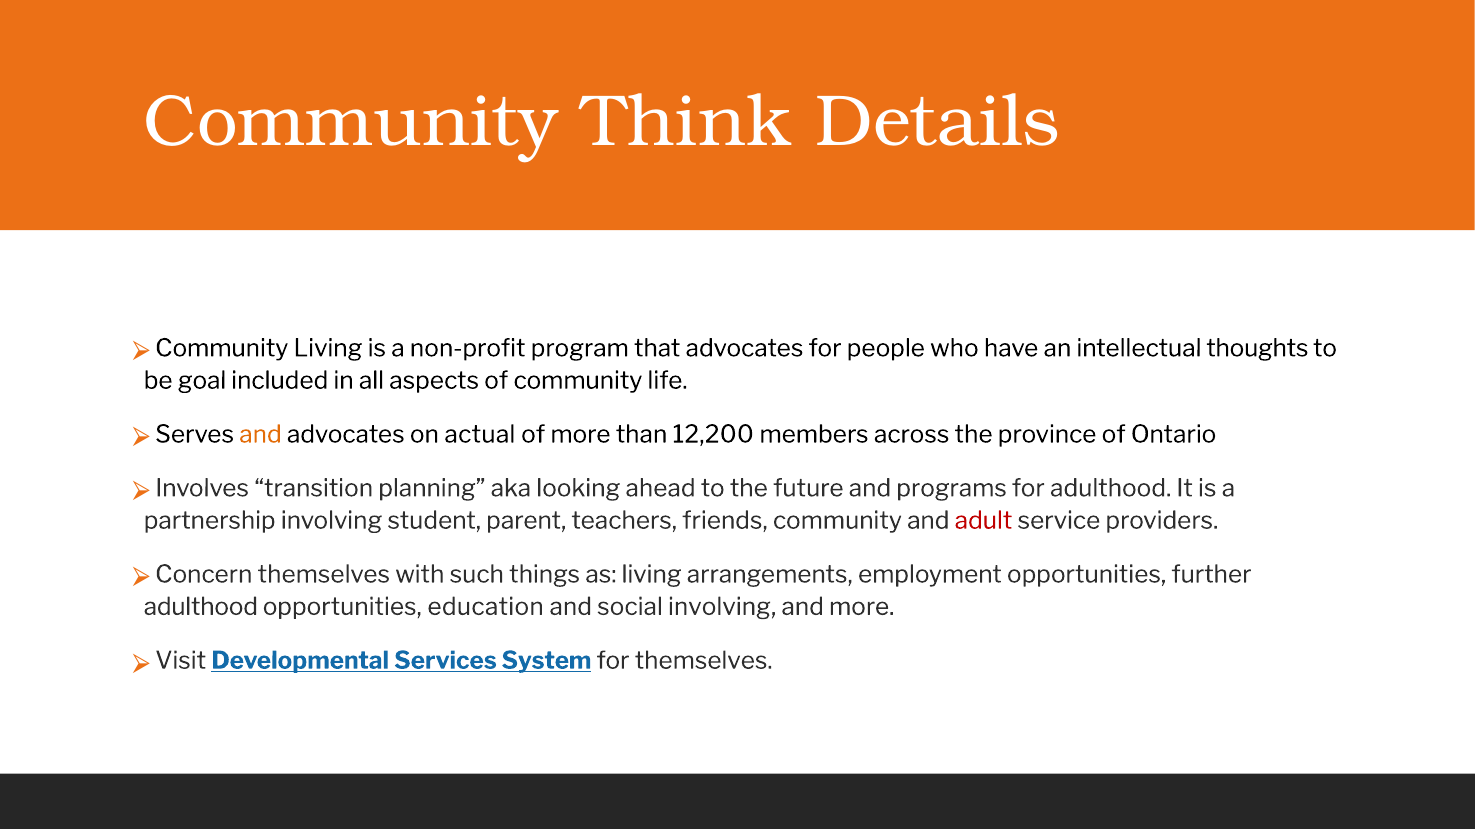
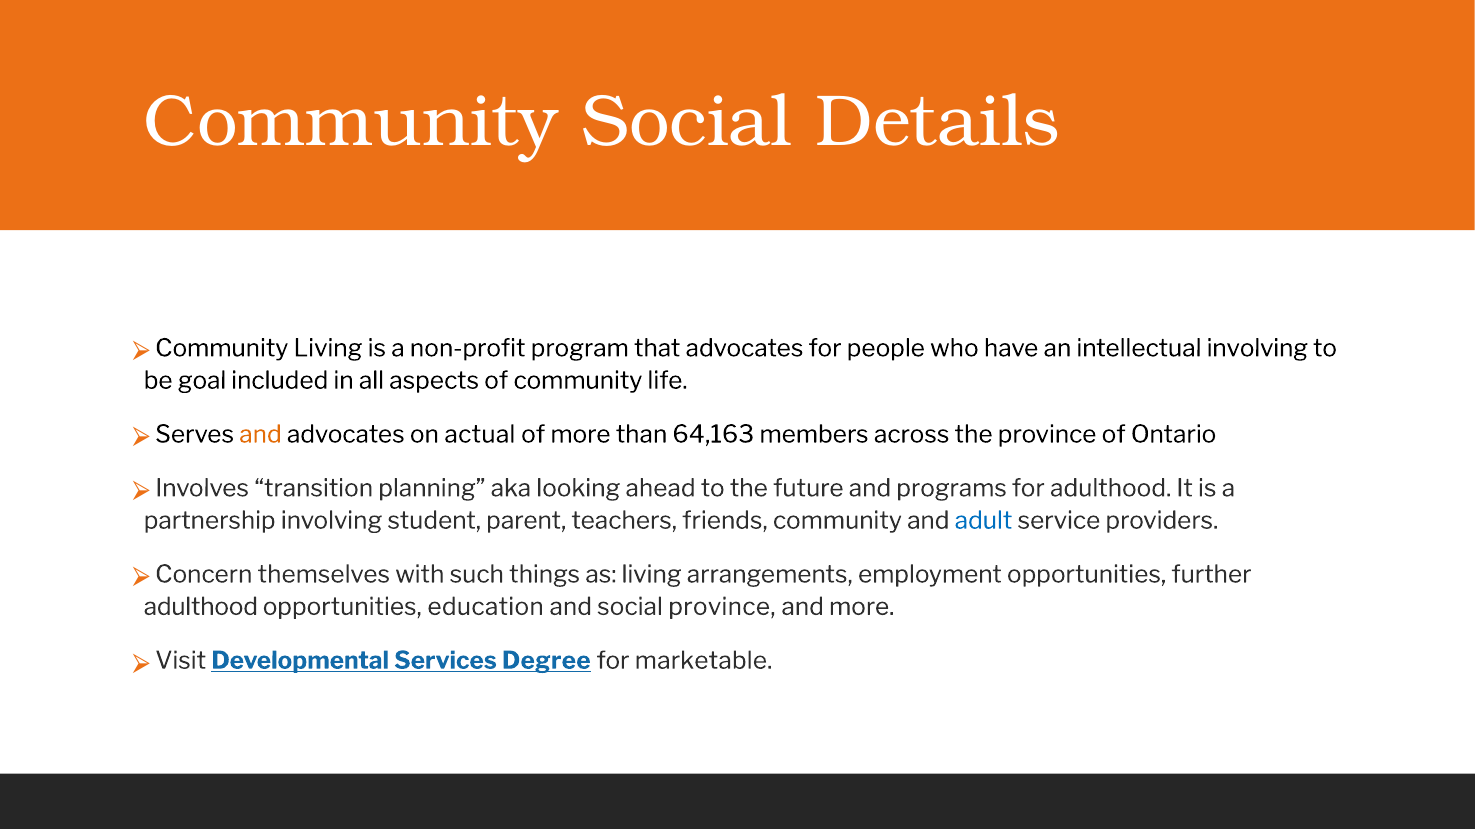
Community Think: Think -> Social
intellectual thoughts: thoughts -> involving
12,200: 12,200 -> 64,163
adult colour: red -> blue
social involving: involving -> province
System: System -> Degree
for themselves: themselves -> marketable
